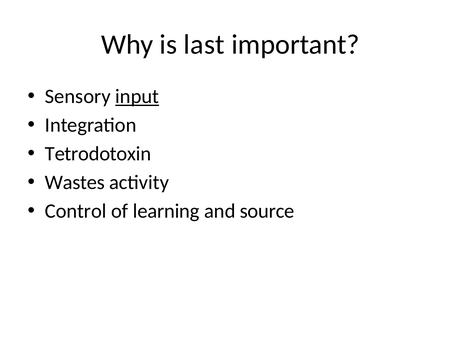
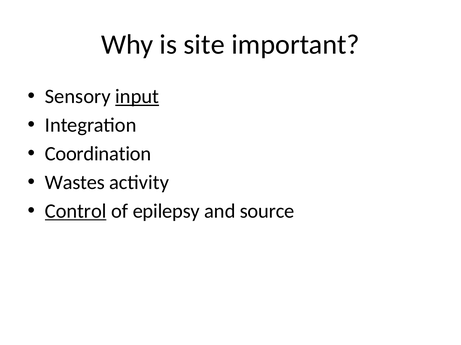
last: last -> site
Tetrodotoxin: Tetrodotoxin -> Coordination
Control underline: none -> present
learning: learning -> epilepsy
